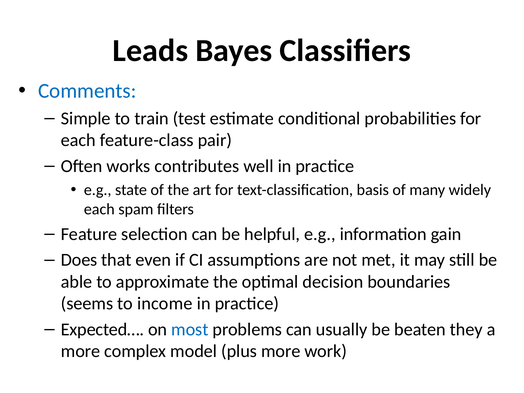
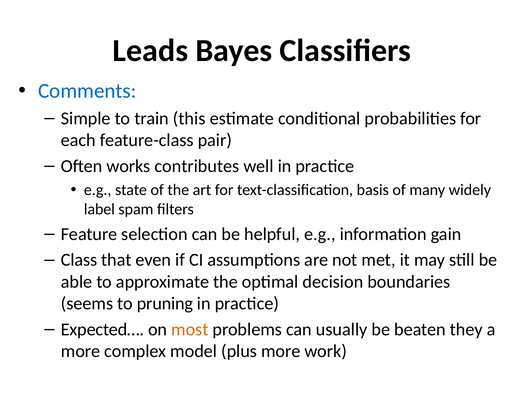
test: test -> this
each at (99, 209): each -> label
Does: Does -> Class
income: income -> pruning
most colour: blue -> orange
